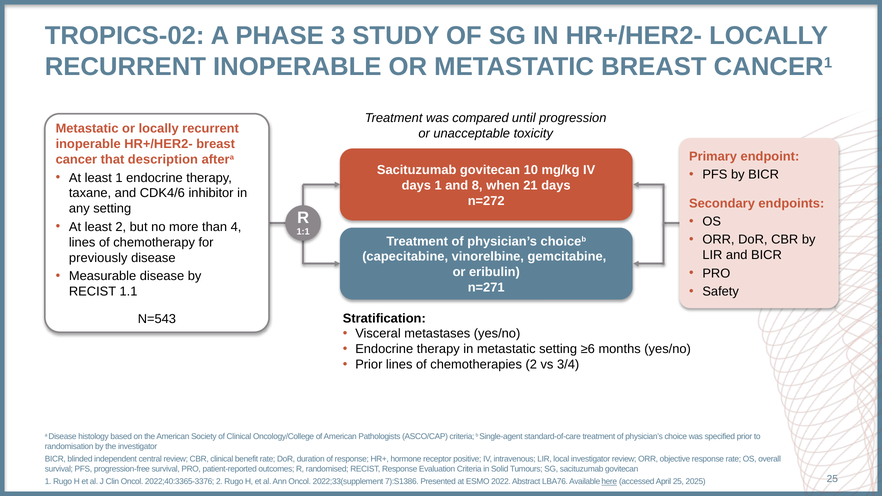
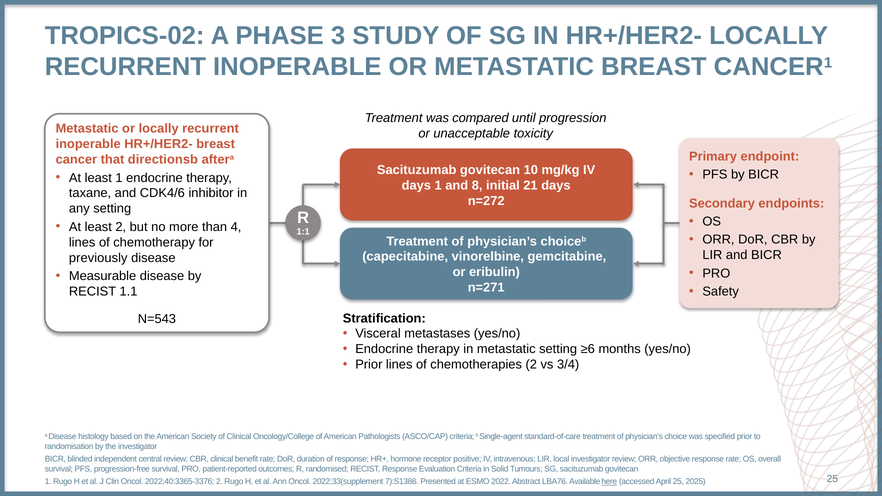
description: description -> directionsb
when: when -> initial
